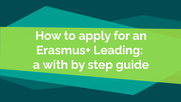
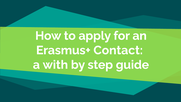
Leading: Leading -> Contact
